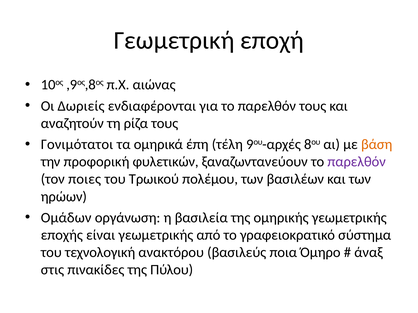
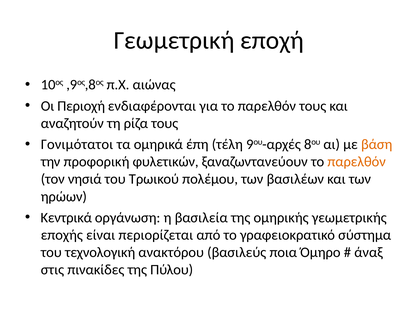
Δωριείς: Δωριείς -> Περιοχή
παρελθόν at (357, 162) colour: purple -> orange
ποιες: ποιες -> νησιά
Ομάδων: Ομάδων -> Κεντρικά
είναι γεωμετρικής: γεωμετρικής -> περιορίζεται
